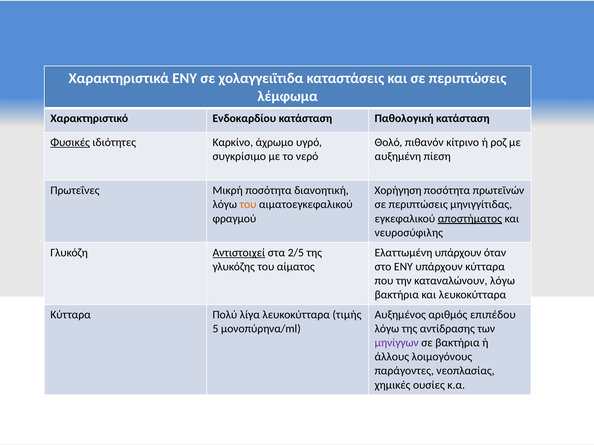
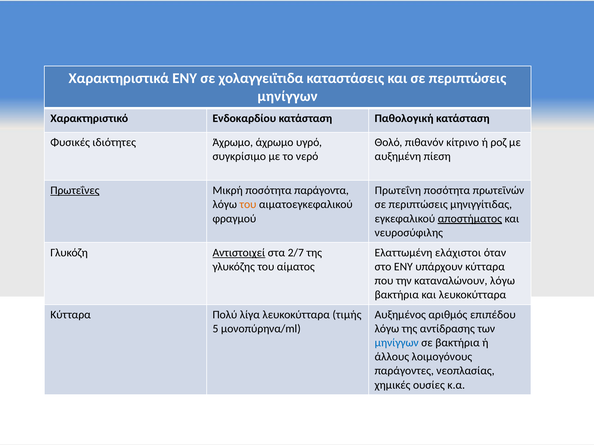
λέμφωμα at (288, 96): λέμφωμα -> μηνίγγων
Φυσικές underline: present -> none
ιδιότητες Καρκίνο: Καρκίνο -> Άχρωμο
Πρωτεΐνες underline: none -> present
διανοητική: διανοητική -> παράγοντα
Χορήγηση: Χορήγηση -> Πρωτεΐνη
2/5: 2/5 -> 2/7
Ελαττωμένη υπάρχουν: υπάρχουν -> ελάχιστοι
μηνίγγων at (397, 343) colour: purple -> blue
